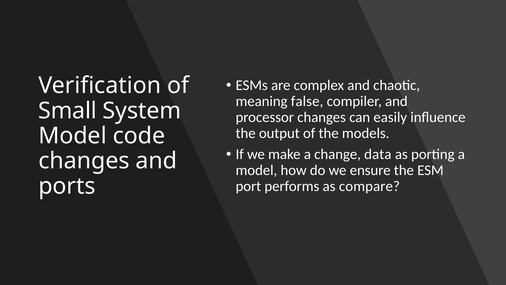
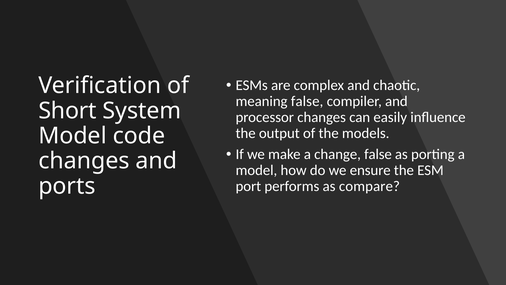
Small: Small -> Short
change data: data -> false
